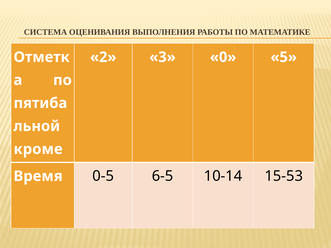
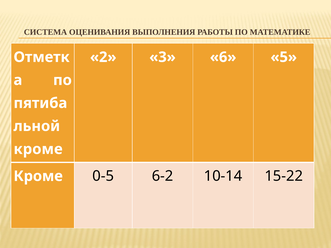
0: 0 -> 6
Время at (38, 176): Время -> Кроме
6-5: 6-5 -> 6-2
15-53: 15-53 -> 15-22
